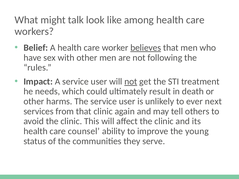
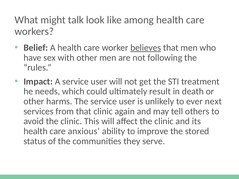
not at (131, 82) underline: present -> none
counsel: counsel -> anxious
young: young -> stored
